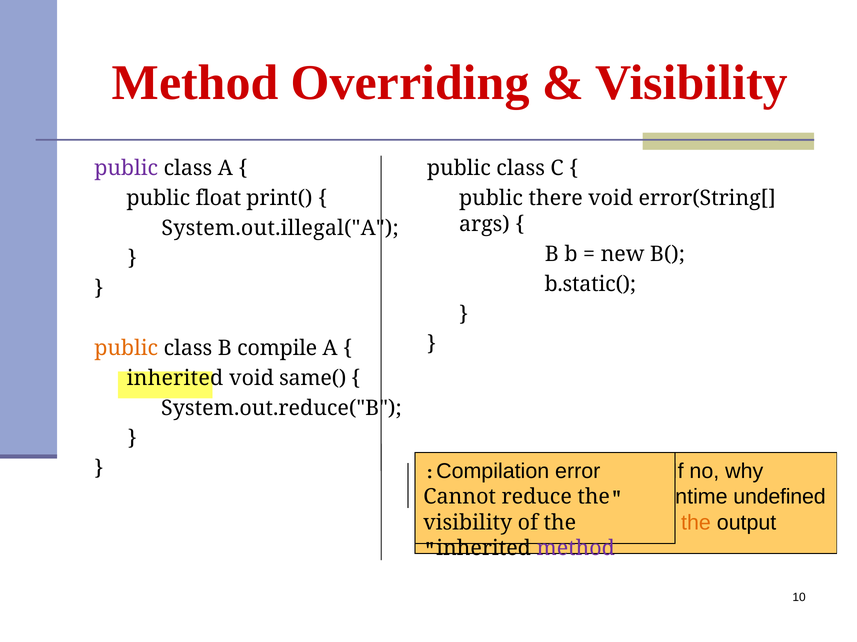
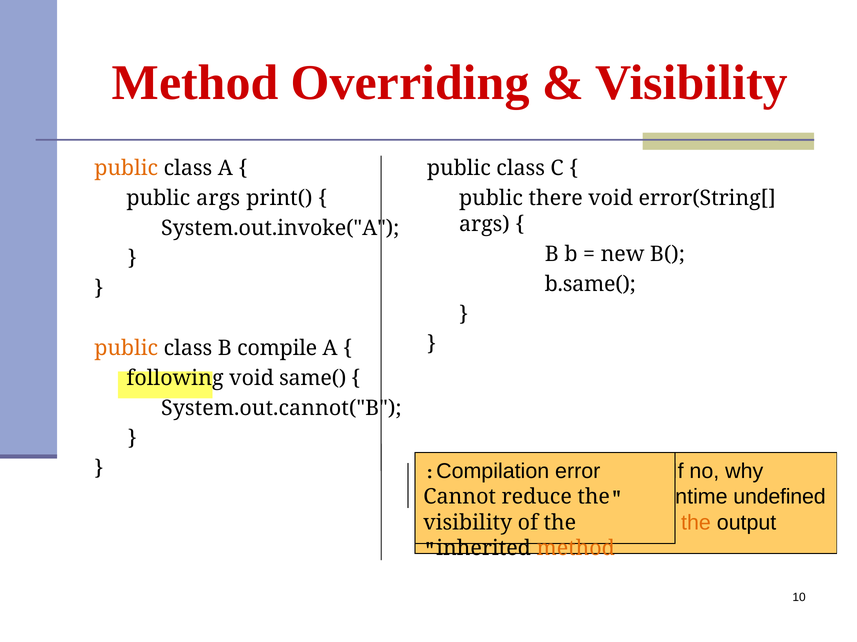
public at (126, 169) colour: purple -> orange
public float: float -> args
System.out.illegal("A: System.out.illegal("A -> System.out.invoke("A
b.static(: b.static( -> b.same(
inherited at (175, 379): inherited -> following
System.out.reduce("B: System.out.reduce("B -> System.out.cannot("B
method at (576, 549) colour: purple -> orange
